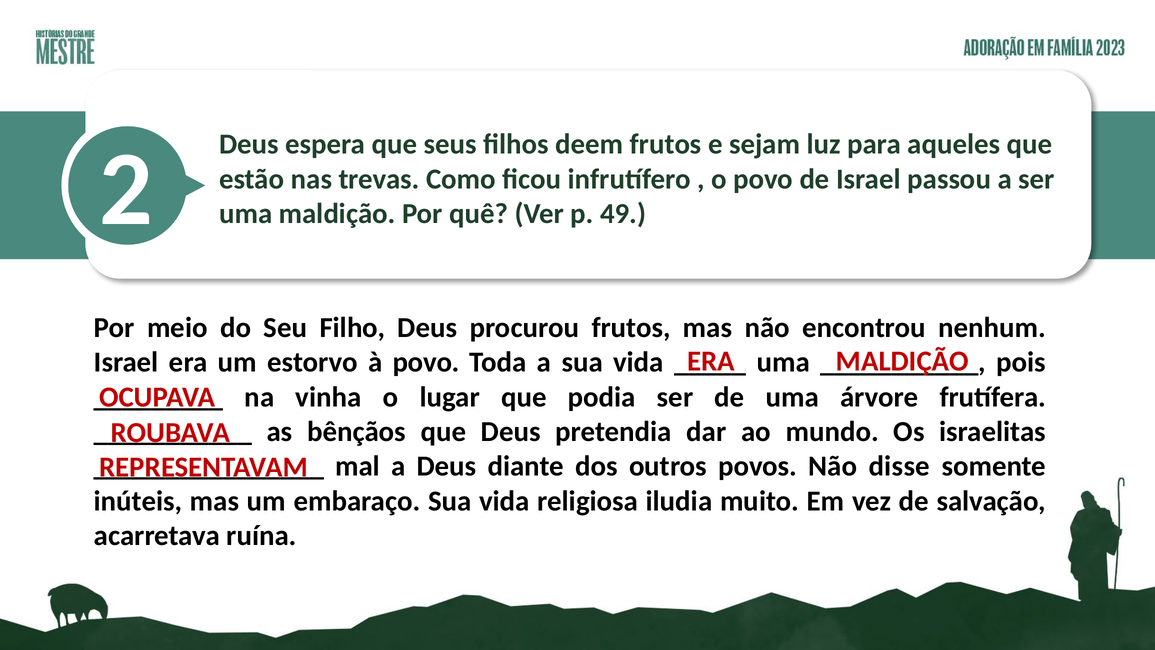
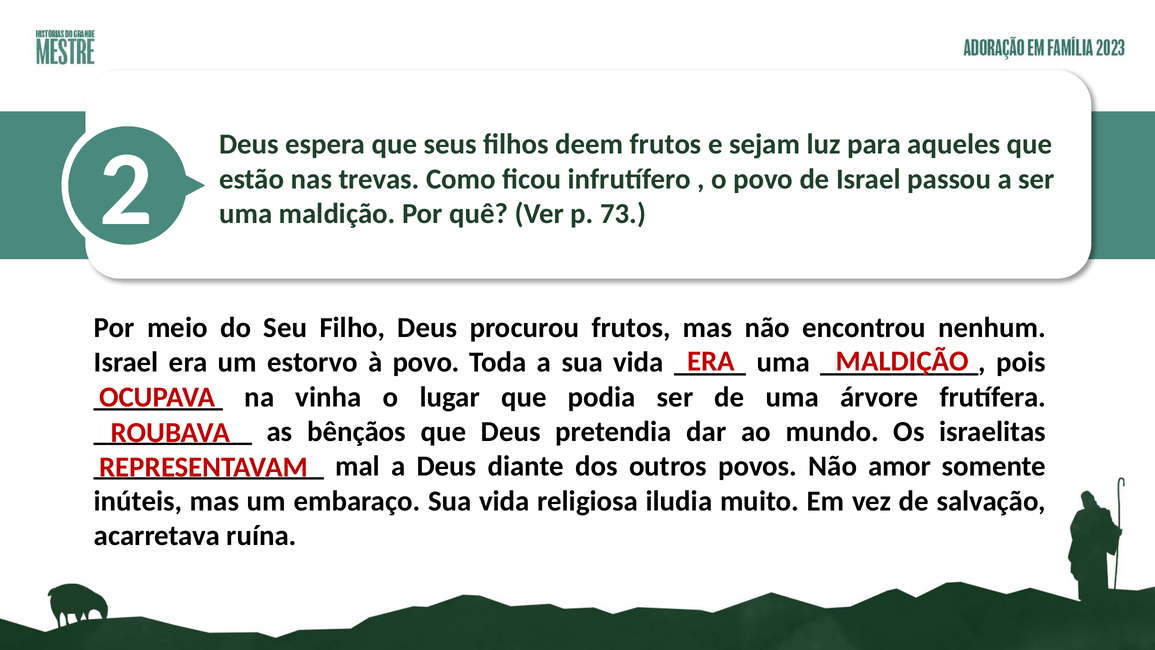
49: 49 -> 73
disse: disse -> amor
